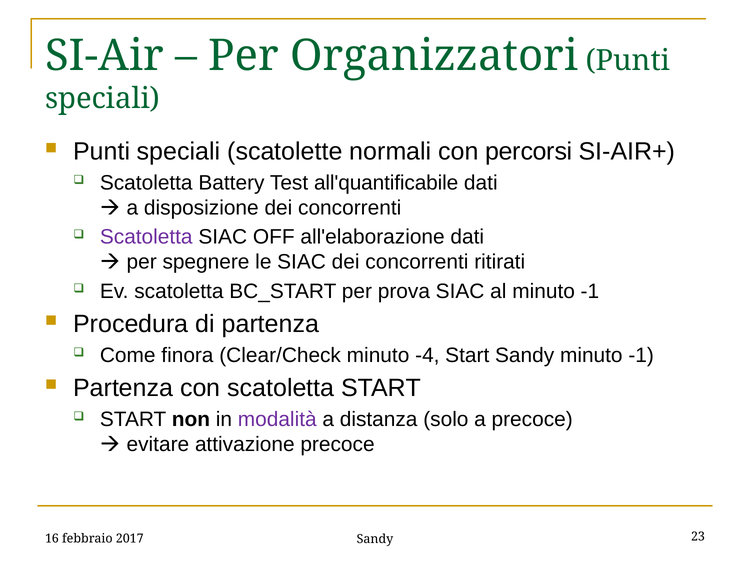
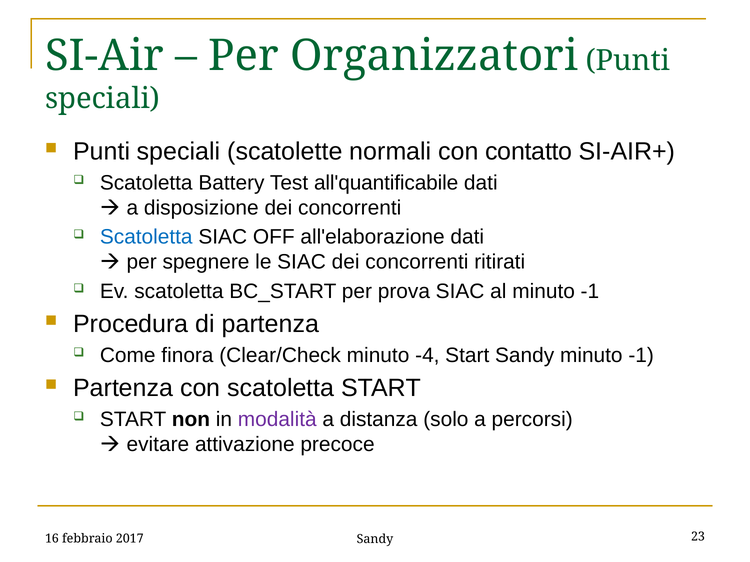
percorsi: percorsi -> contatto
Scatoletta at (146, 237) colour: purple -> blue
a precoce: precoce -> percorsi
